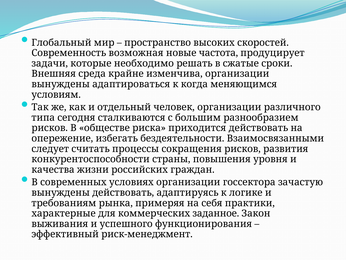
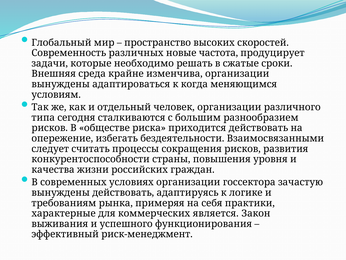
возможная: возможная -> различных
заданное: заданное -> является
